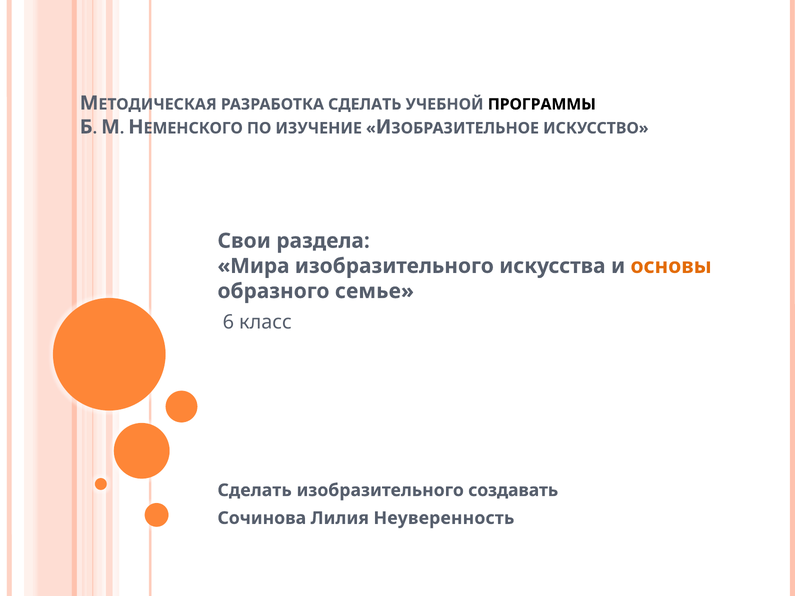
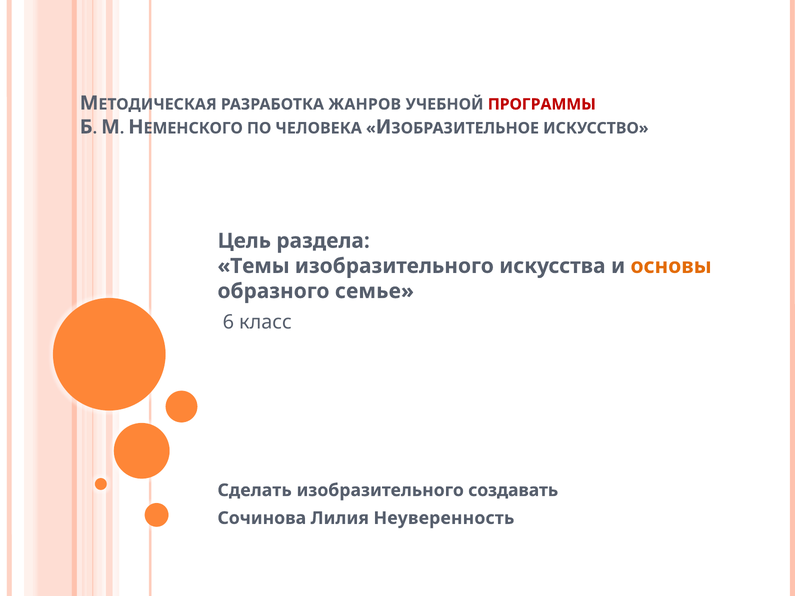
РАЗРАБОТКА СДЕЛАТЬ: СДЕЛАТЬ -> ЖАНРОВ
ПРОГРАММЫ colour: black -> red
ИЗУЧЕНИЕ: ИЗУЧЕНИЕ -> ЧЕЛОВЕКА
Свои: Свои -> Цель
Мира: Мира -> Темы
